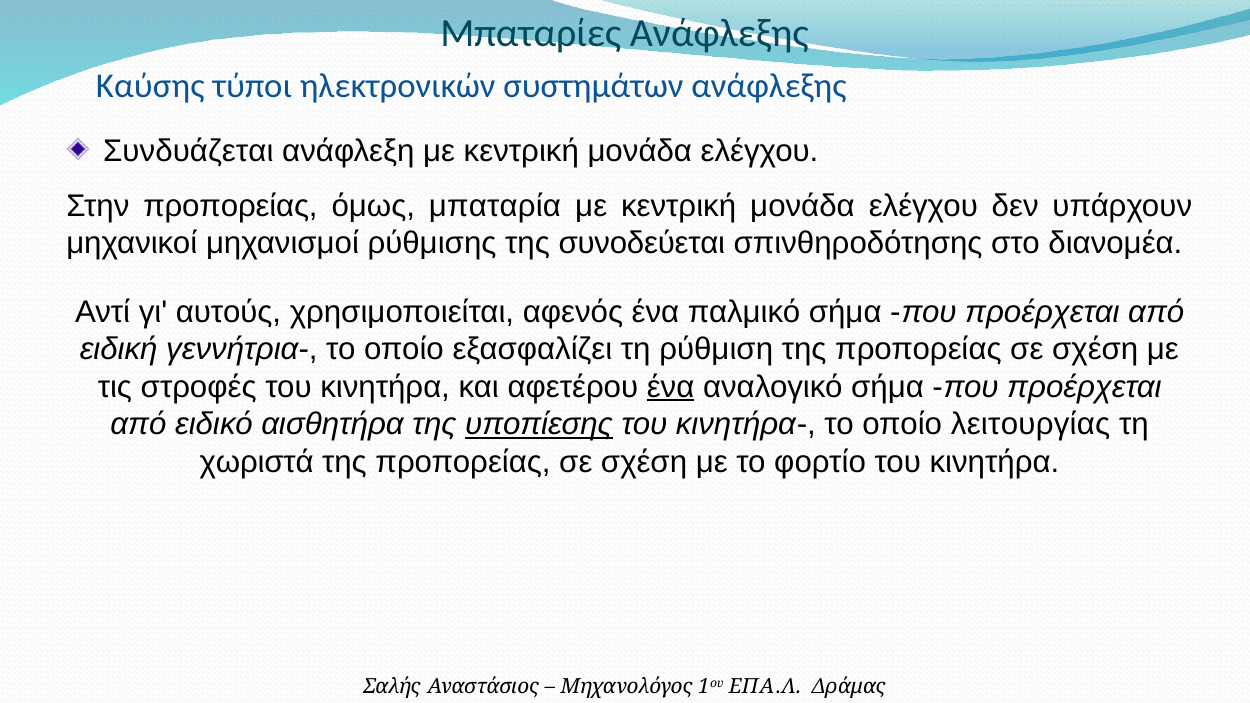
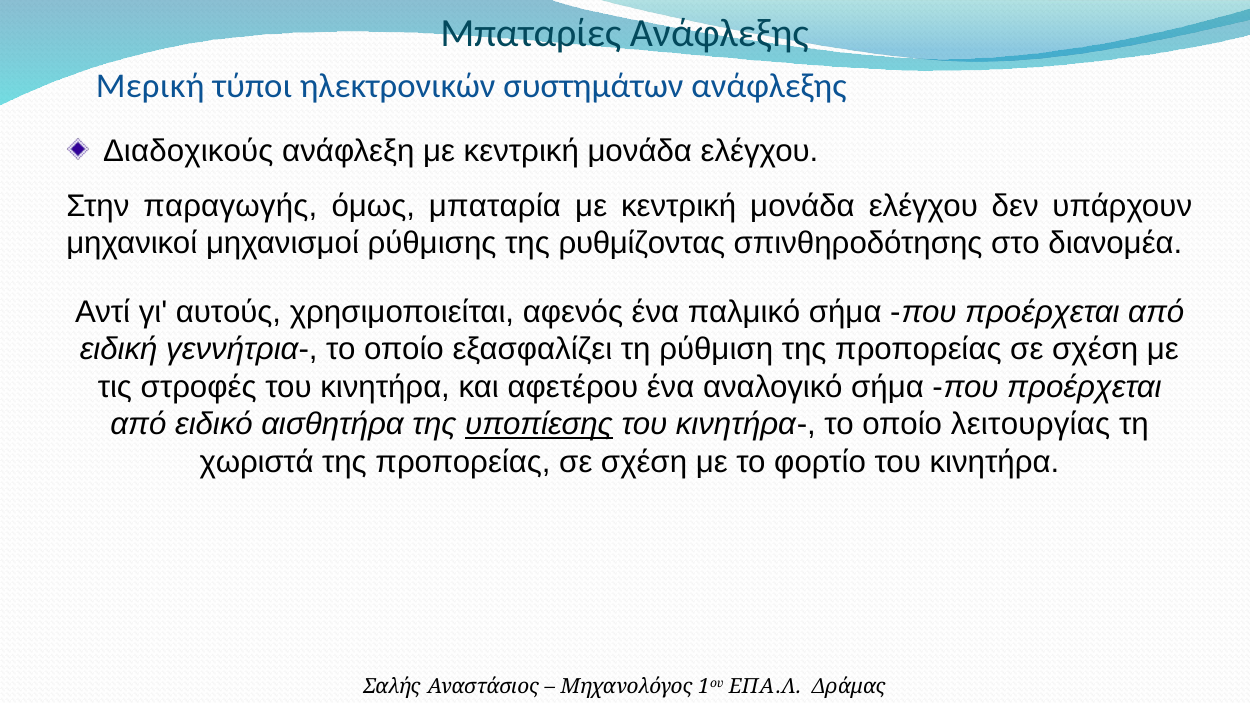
Καύσης: Καύσης -> Μερική
Συνδυάζεται: Συνδυάζεται -> Διαδοχικούς
Στην προπορείας: προπορείας -> παραγωγής
συνοδεύεται: συνοδεύεται -> ρυθμίζοντας
ένα at (671, 387) underline: present -> none
